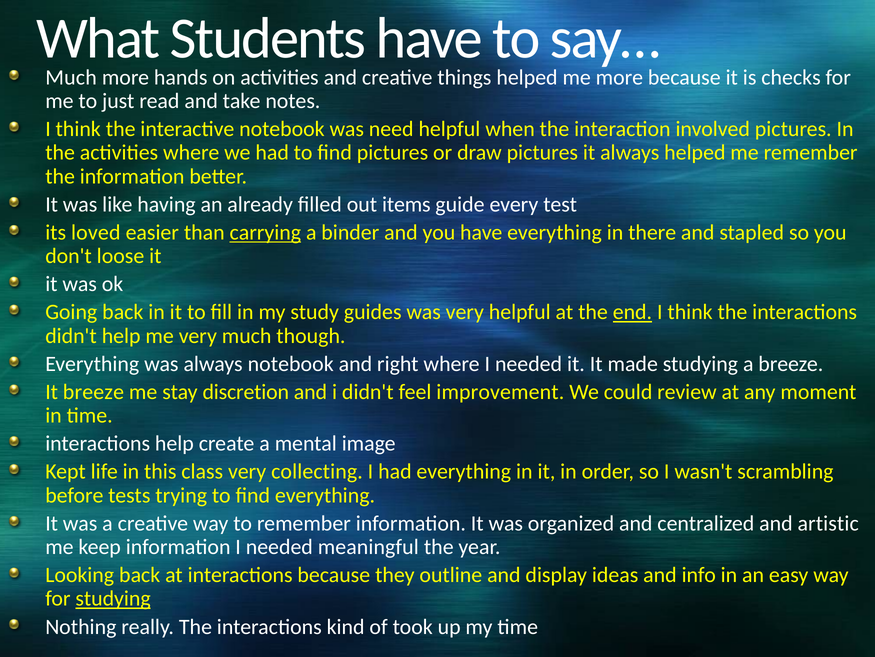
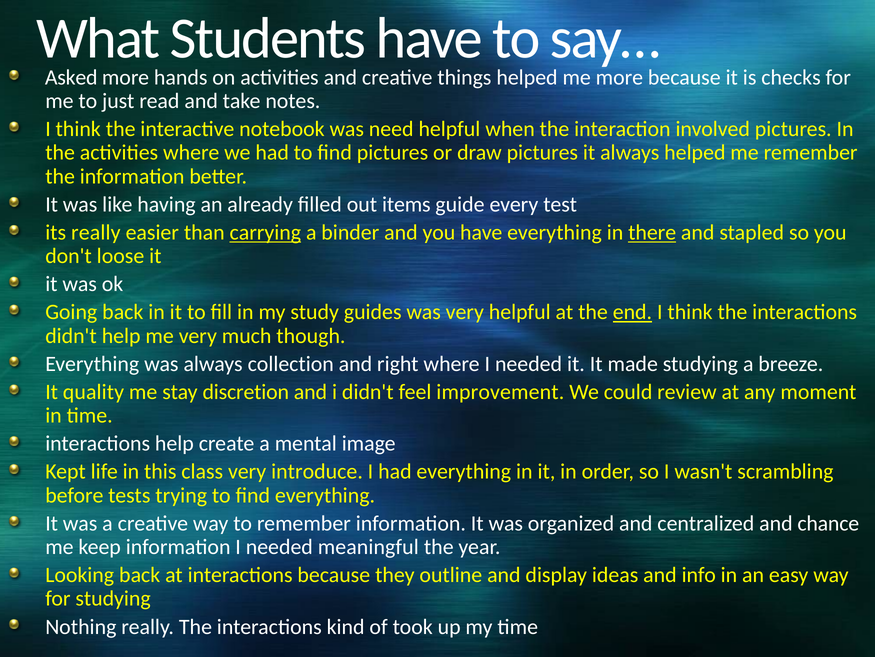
Much at (71, 77): Much -> Asked
its loved: loved -> really
there underline: none -> present
always notebook: notebook -> collection
It breeze: breeze -> quality
collecting: collecting -> introduce
artistic: artistic -> chance
studying at (113, 598) underline: present -> none
